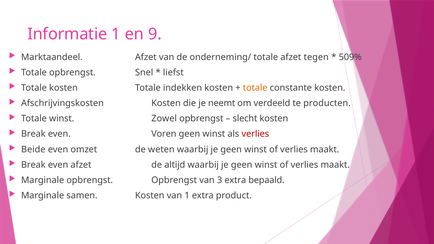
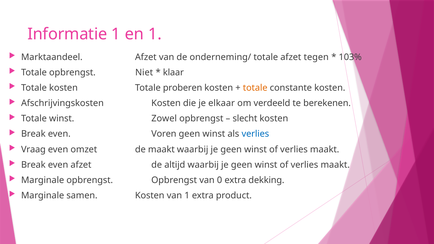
en 9: 9 -> 1
509%: 509% -> 103%
Snel: Snel -> Niet
liefst: liefst -> klaar
indekken: indekken -> proberen
neemt: neemt -> elkaar
producten: producten -> berekenen
verlies at (255, 134) colour: red -> blue
Beide: Beide -> Vraag
de weten: weten -> maakt
3: 3 -> 0
bepaald: bepaald -> dekking
